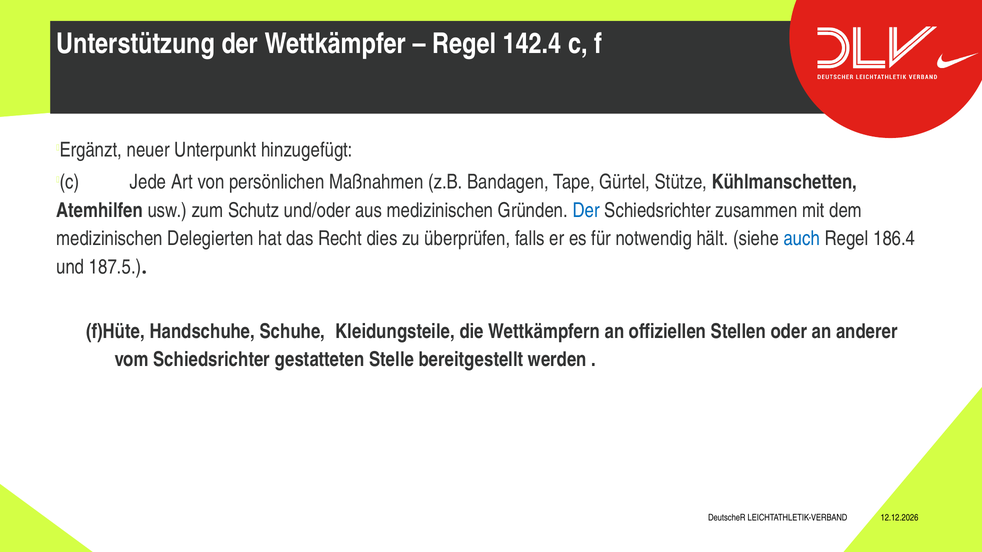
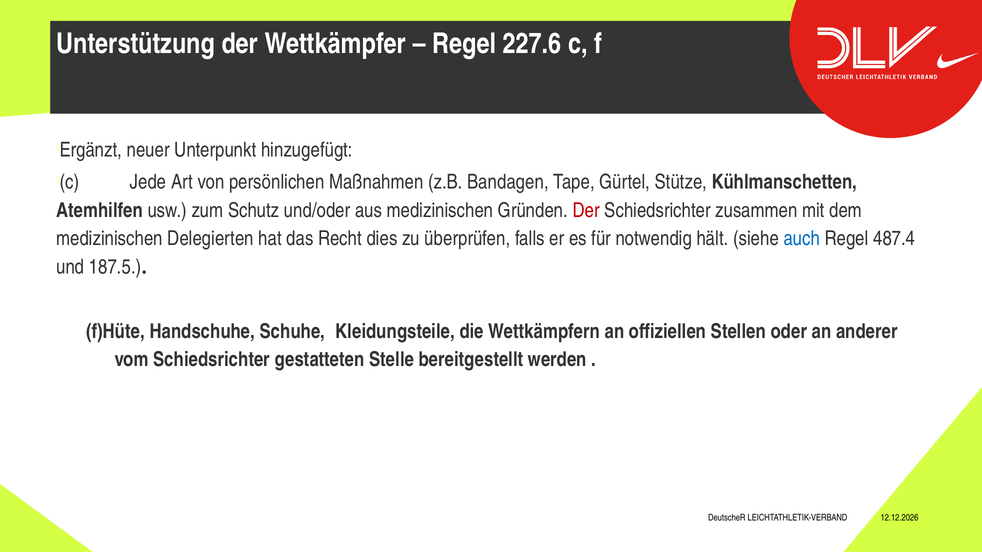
142.4: 142.4 -> 227.6
Der at (586, 210) colour: blue -> red
186.4: 186.4 -> 487.4
